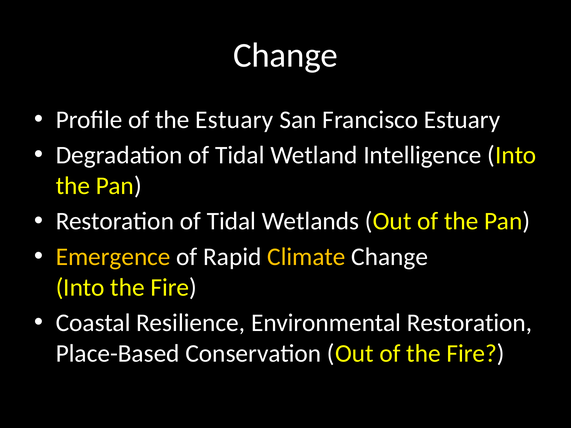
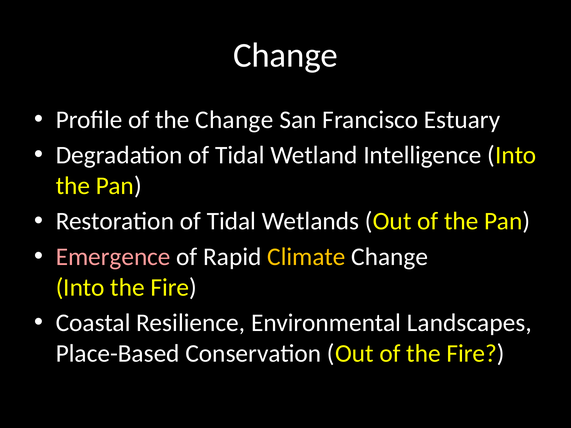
the Estuary: Estuary -> Change
Emergence colour: yellow -> pink
Environmental Restoration: Restoration -> Landscapes
